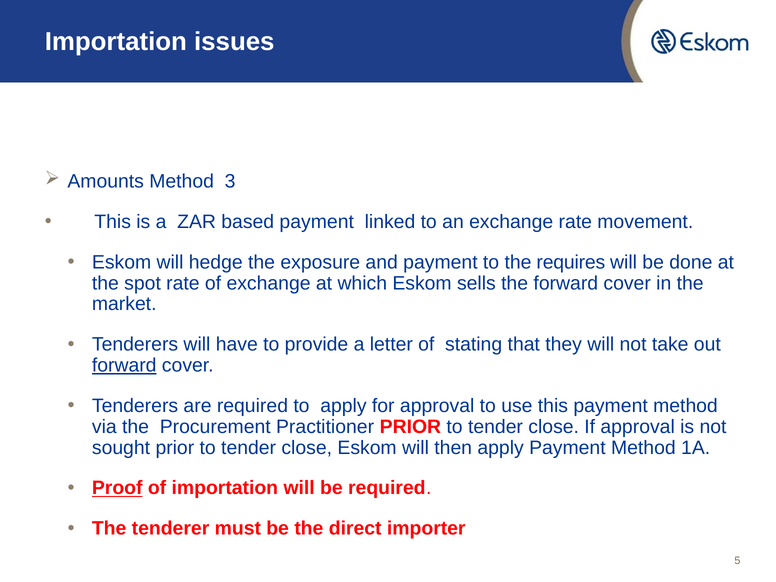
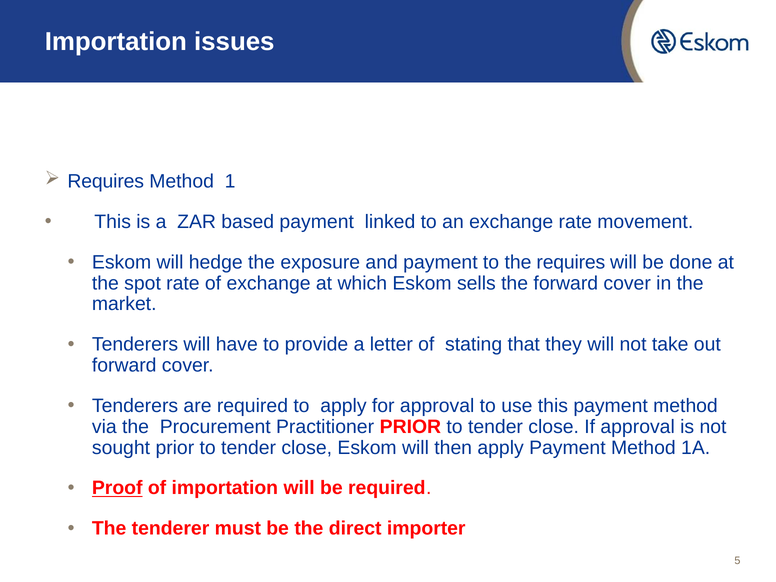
Amounts at (106, 181): Amounts -> Requires
3: 3 -> 1
forward at (124, 365) underline: present -> none
